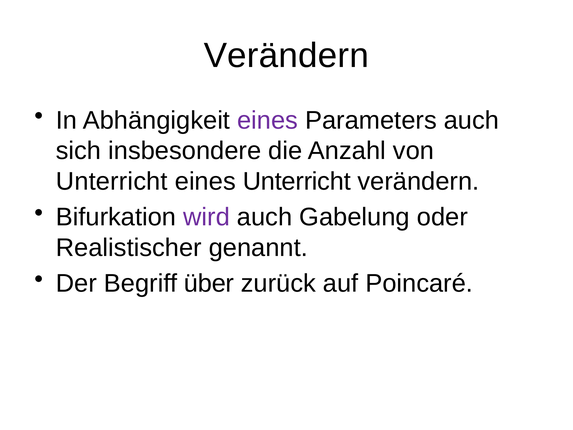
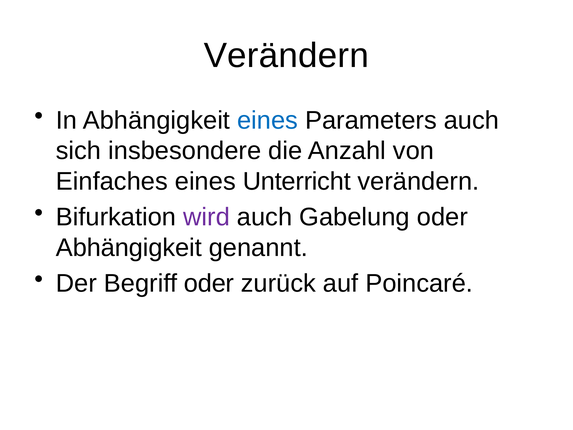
eines at (268, 120) colour: purple -> blue
Unterricht at (112, 181): Unterricht -> Einfaches
Realistischer at (129, 248): Realistischer -> Abhängigkeit
Begriff über: über -> oder
